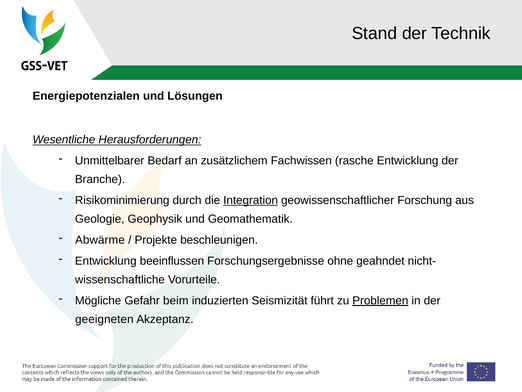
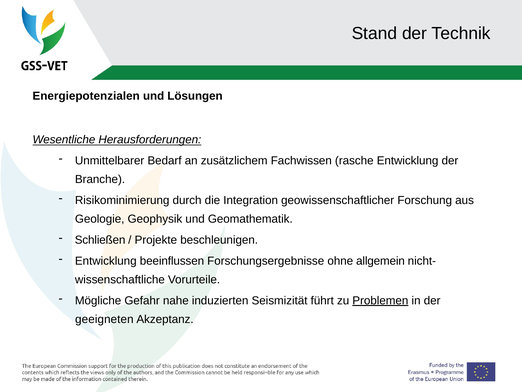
Integration underline: present -> none
Abwärme: Abwärme -> Schließen
geahndet: geahndet -> allgemein
beim: beim -> nahe
